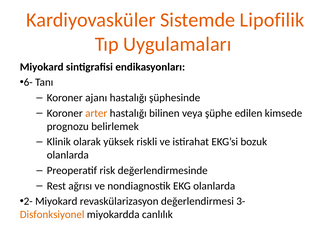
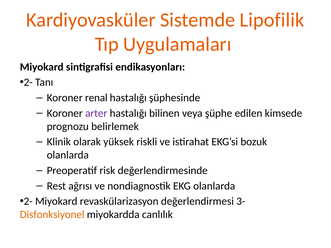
6- at (28, 82): 6- -> 2-
ajanı: ajanı -> renal
arter colour: orange -> purple
